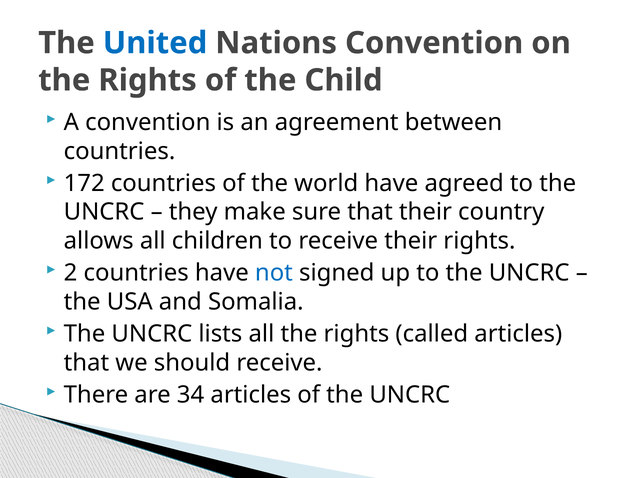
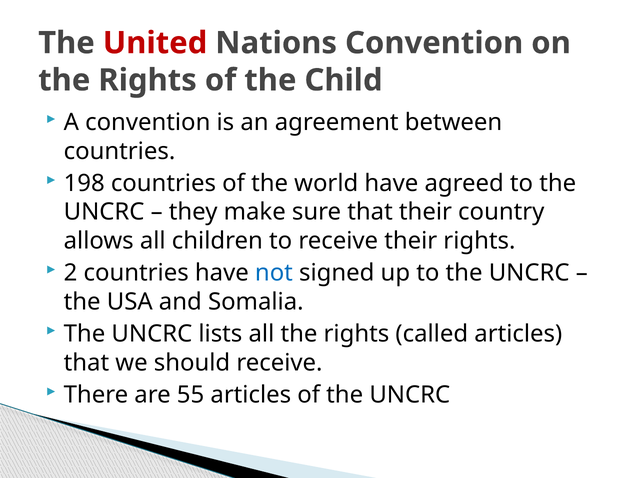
United colour: blue -> red
172: 172 -> 198
34: 34 -> 55
